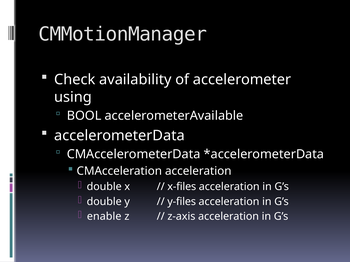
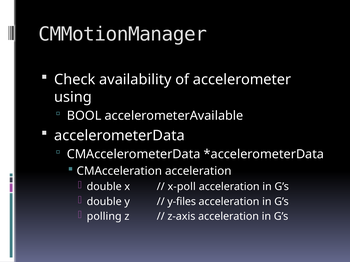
x-files: x-files -> x-poll
enable: enable -> polling
